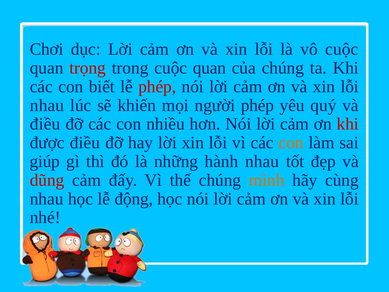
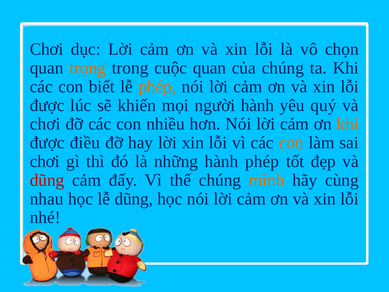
vô cuộc: cuộc -> chọn
trọng colour: red -> orange
phép at (157, 87) colour: red -> orange
nhau at (47, 105): nhau -> được
người phép: phép -> hành
điều at (45, 124): điều -> chơi
khi at (348, 124) colour: red -> orange
giúp at (45, 161): giúp -> chơi
hành nhau: nhau -> phép
lễ động: động -> dũng
